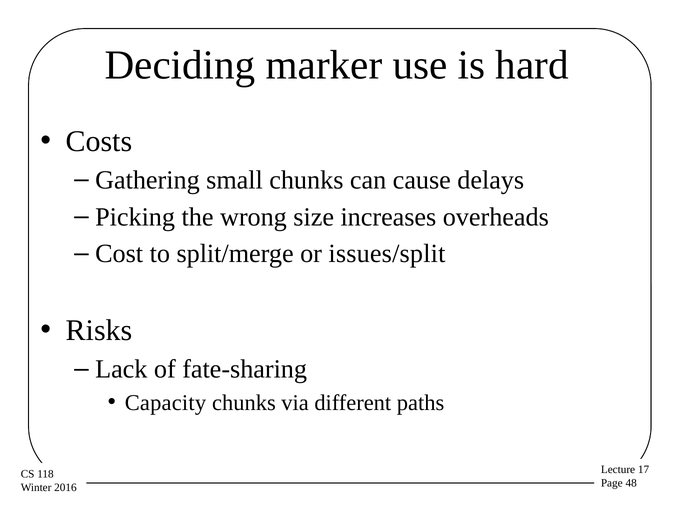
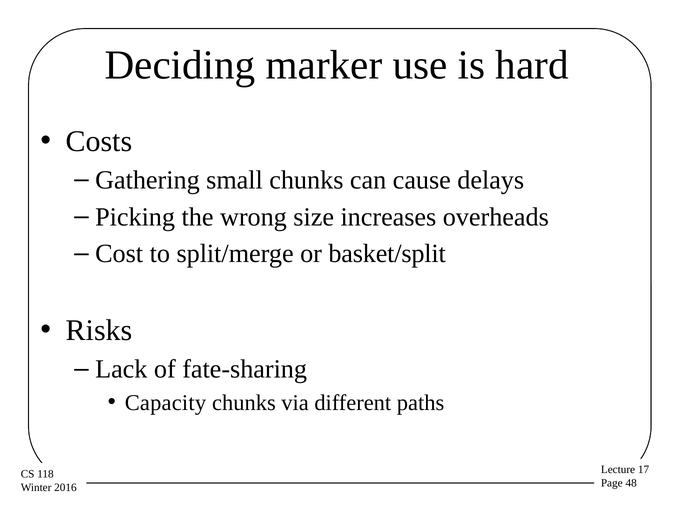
issues/split: issues/split -> basket/split
